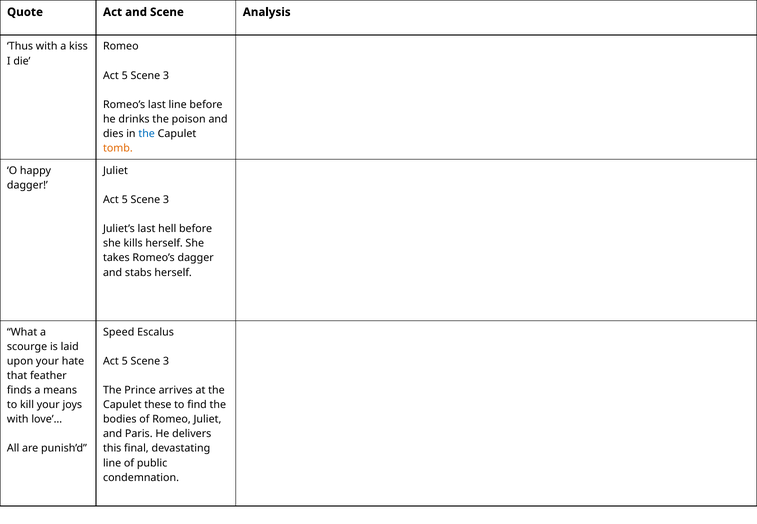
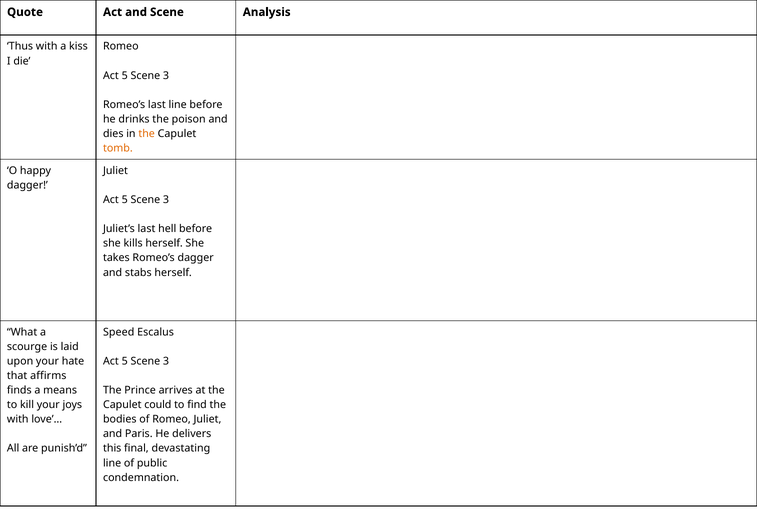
the at (147, 134) colour: blue -> orange
feather: feather -> affirms
these: these -> could
